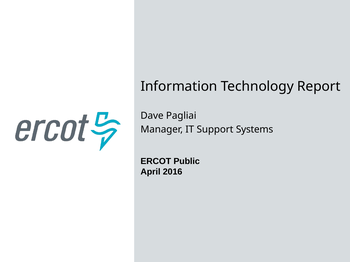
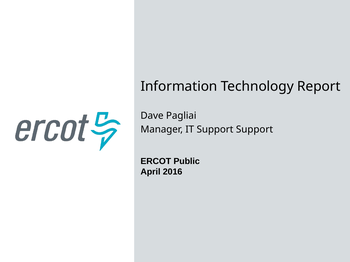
Support Systems: Systems -> Support
